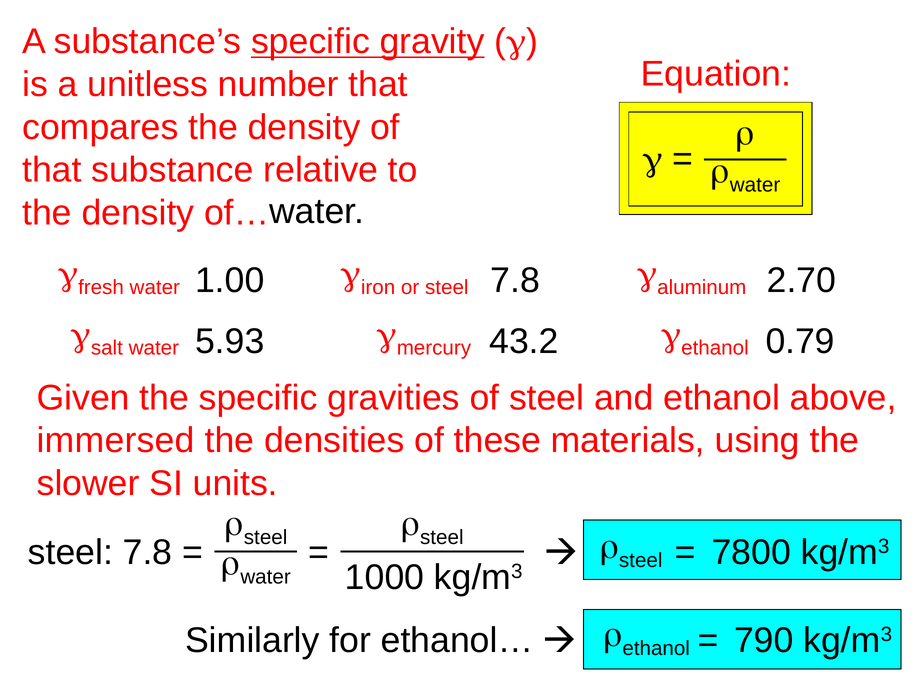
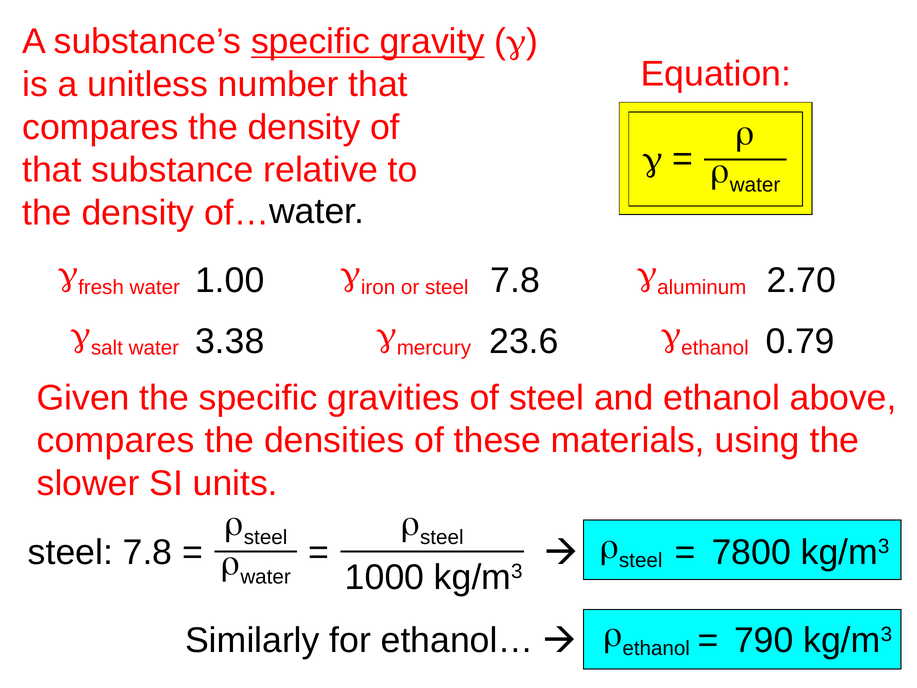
5.93: 5.93 -> 3.38
43.2: 43.2 -> 23.6
immersed at (116, 441): immersed -> compares
